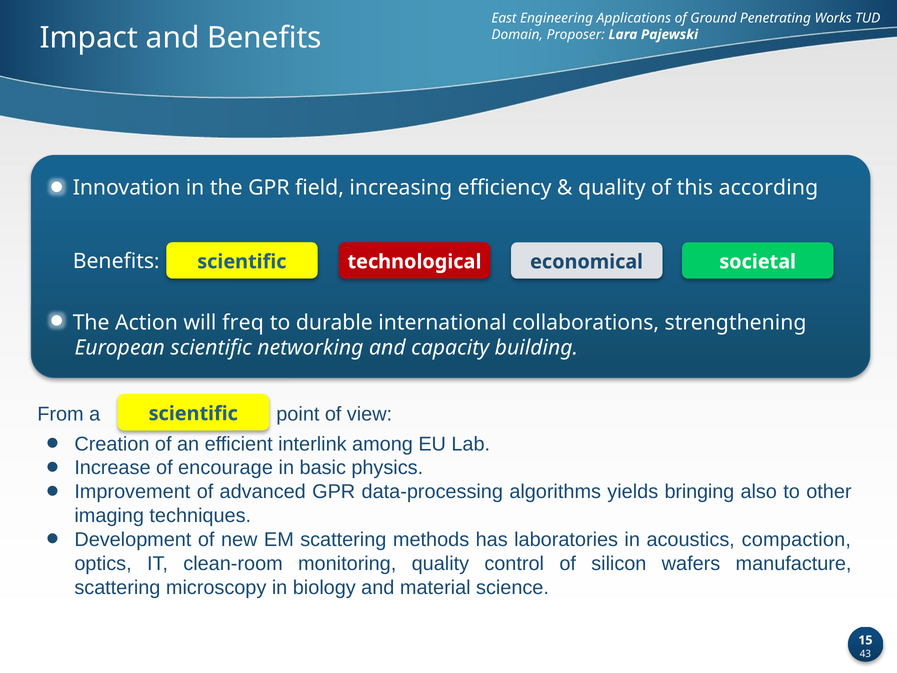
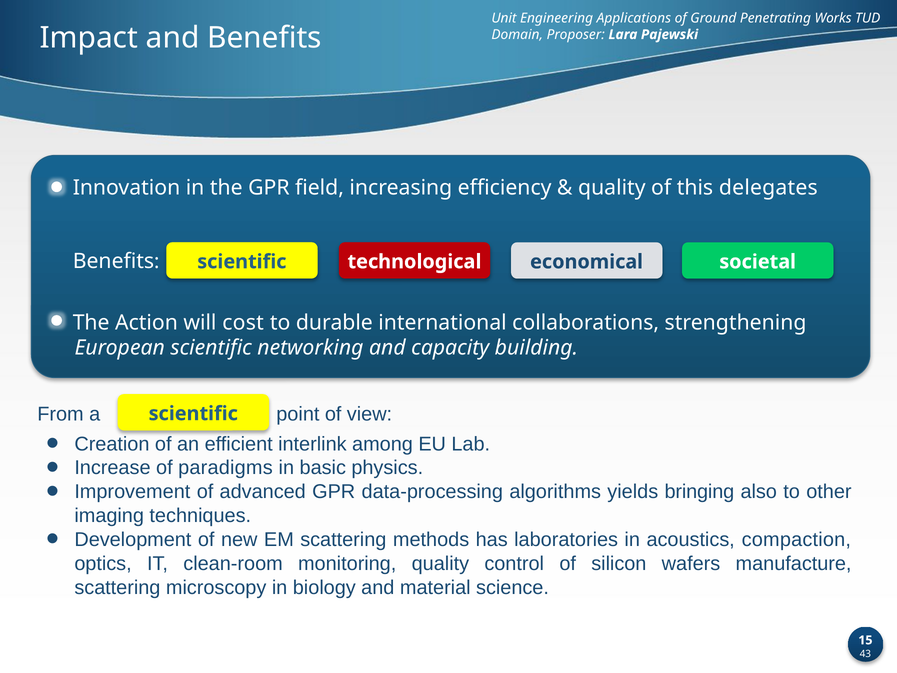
East: East -> Unit
according: according -> delegates
freq: freq -> cost
encourage: encourage -> paradigms
